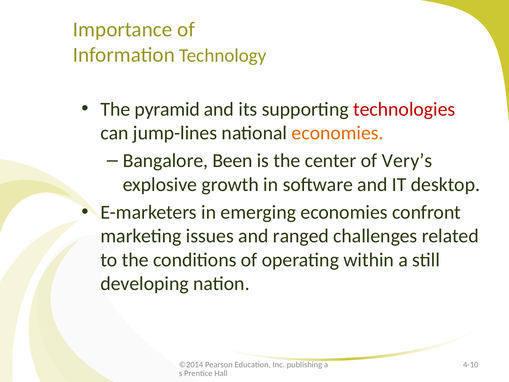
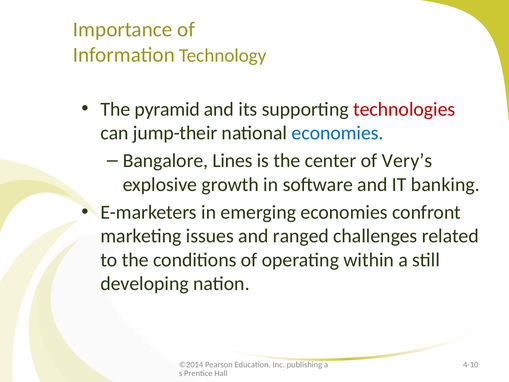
jump-lines: jump-lines -> jump-their
economies at (338, 133) colour: orange -> blue
Been: Been -> Lines
desktop: desktop -> banking
